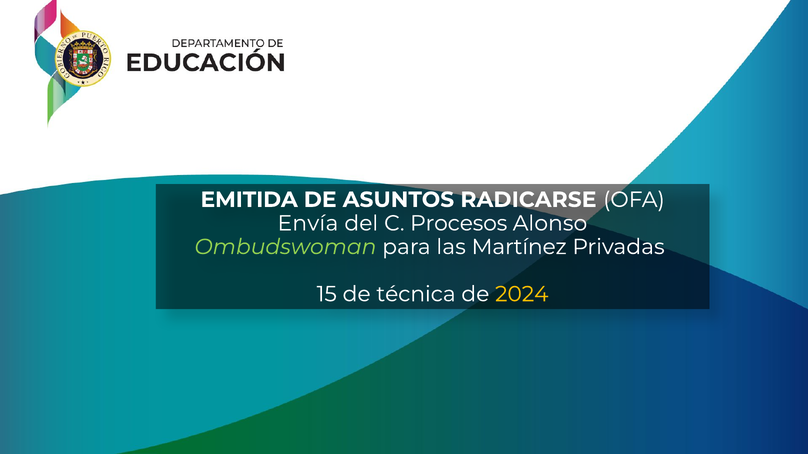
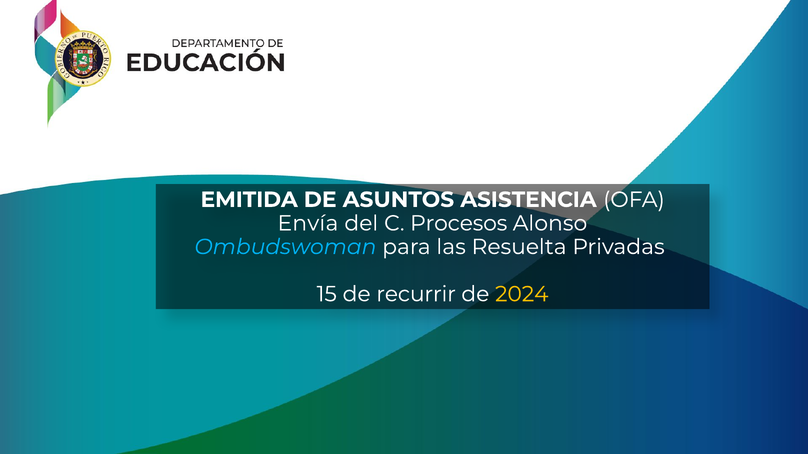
RADICARSE: RADICARSE -> ASISTENCIA
Ombudswoman colour: light green -> light blue
Martínez: Martínez -> Resuelta
técnica: técnica -> recurrir
